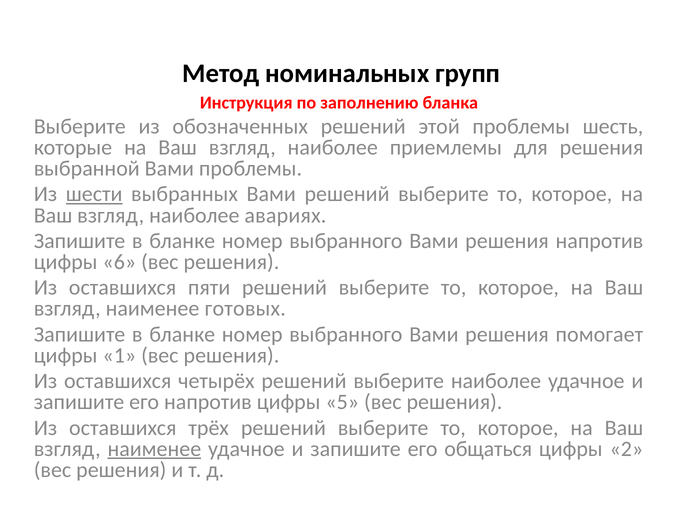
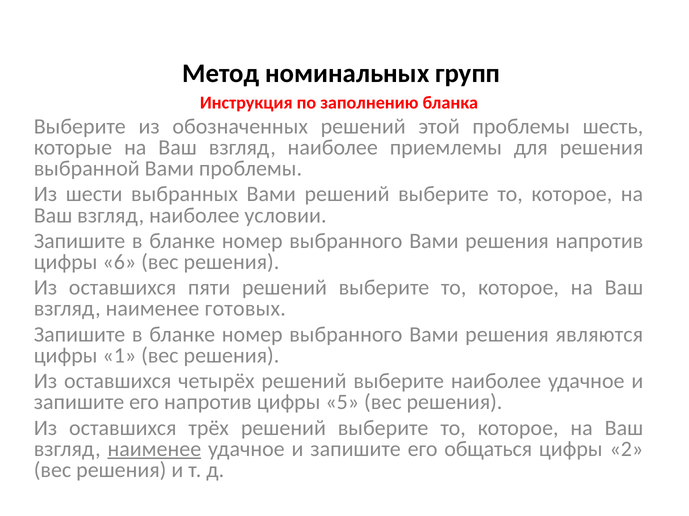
шести underline: present -> none
авариях: авариях -> условии
помогает: помогает -> являются
